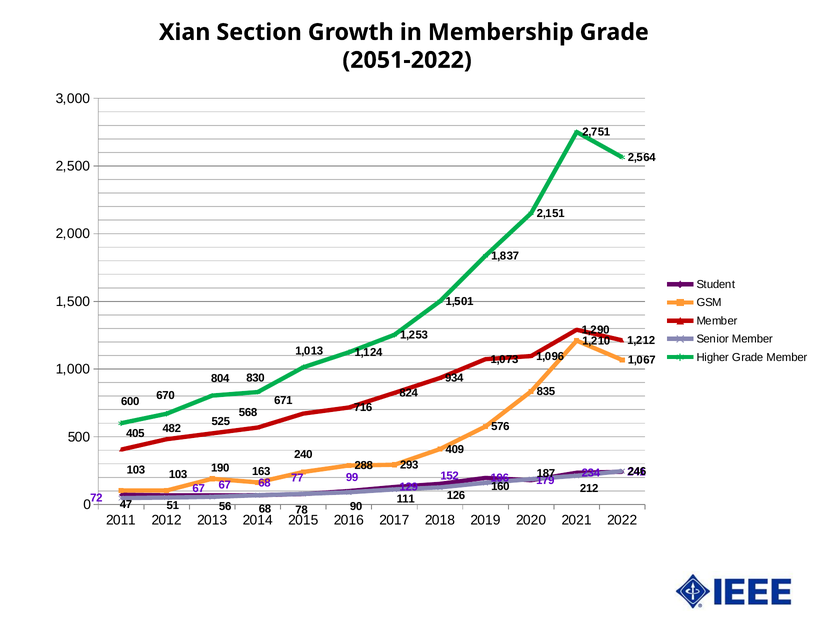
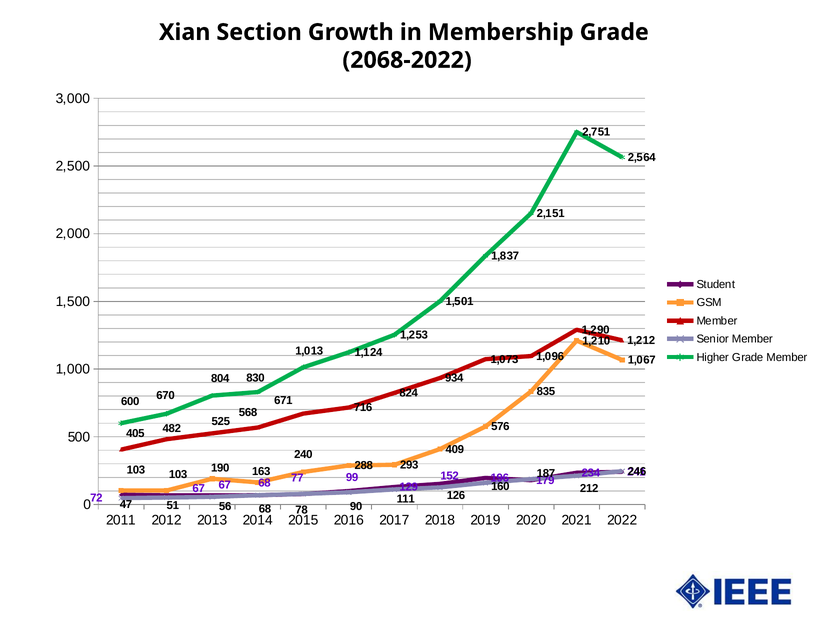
2051-2022: 2051-2022 -> 2068-2022
